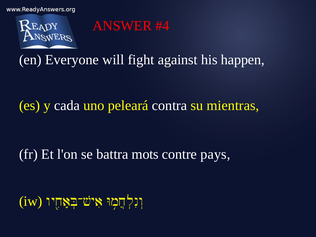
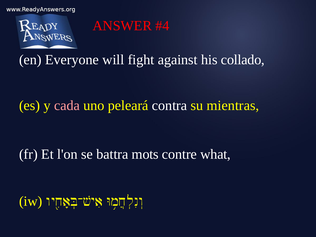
happen: happen -> collado
cada colour: white -> pink
pays: pays -> what
